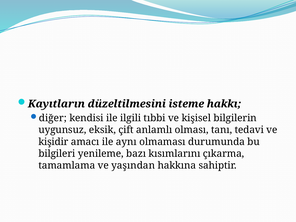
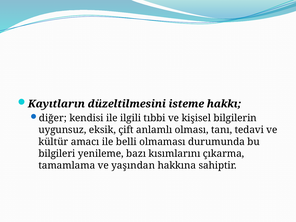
kişidir: kişidir -> kültür
aynı: aynı -> belli
